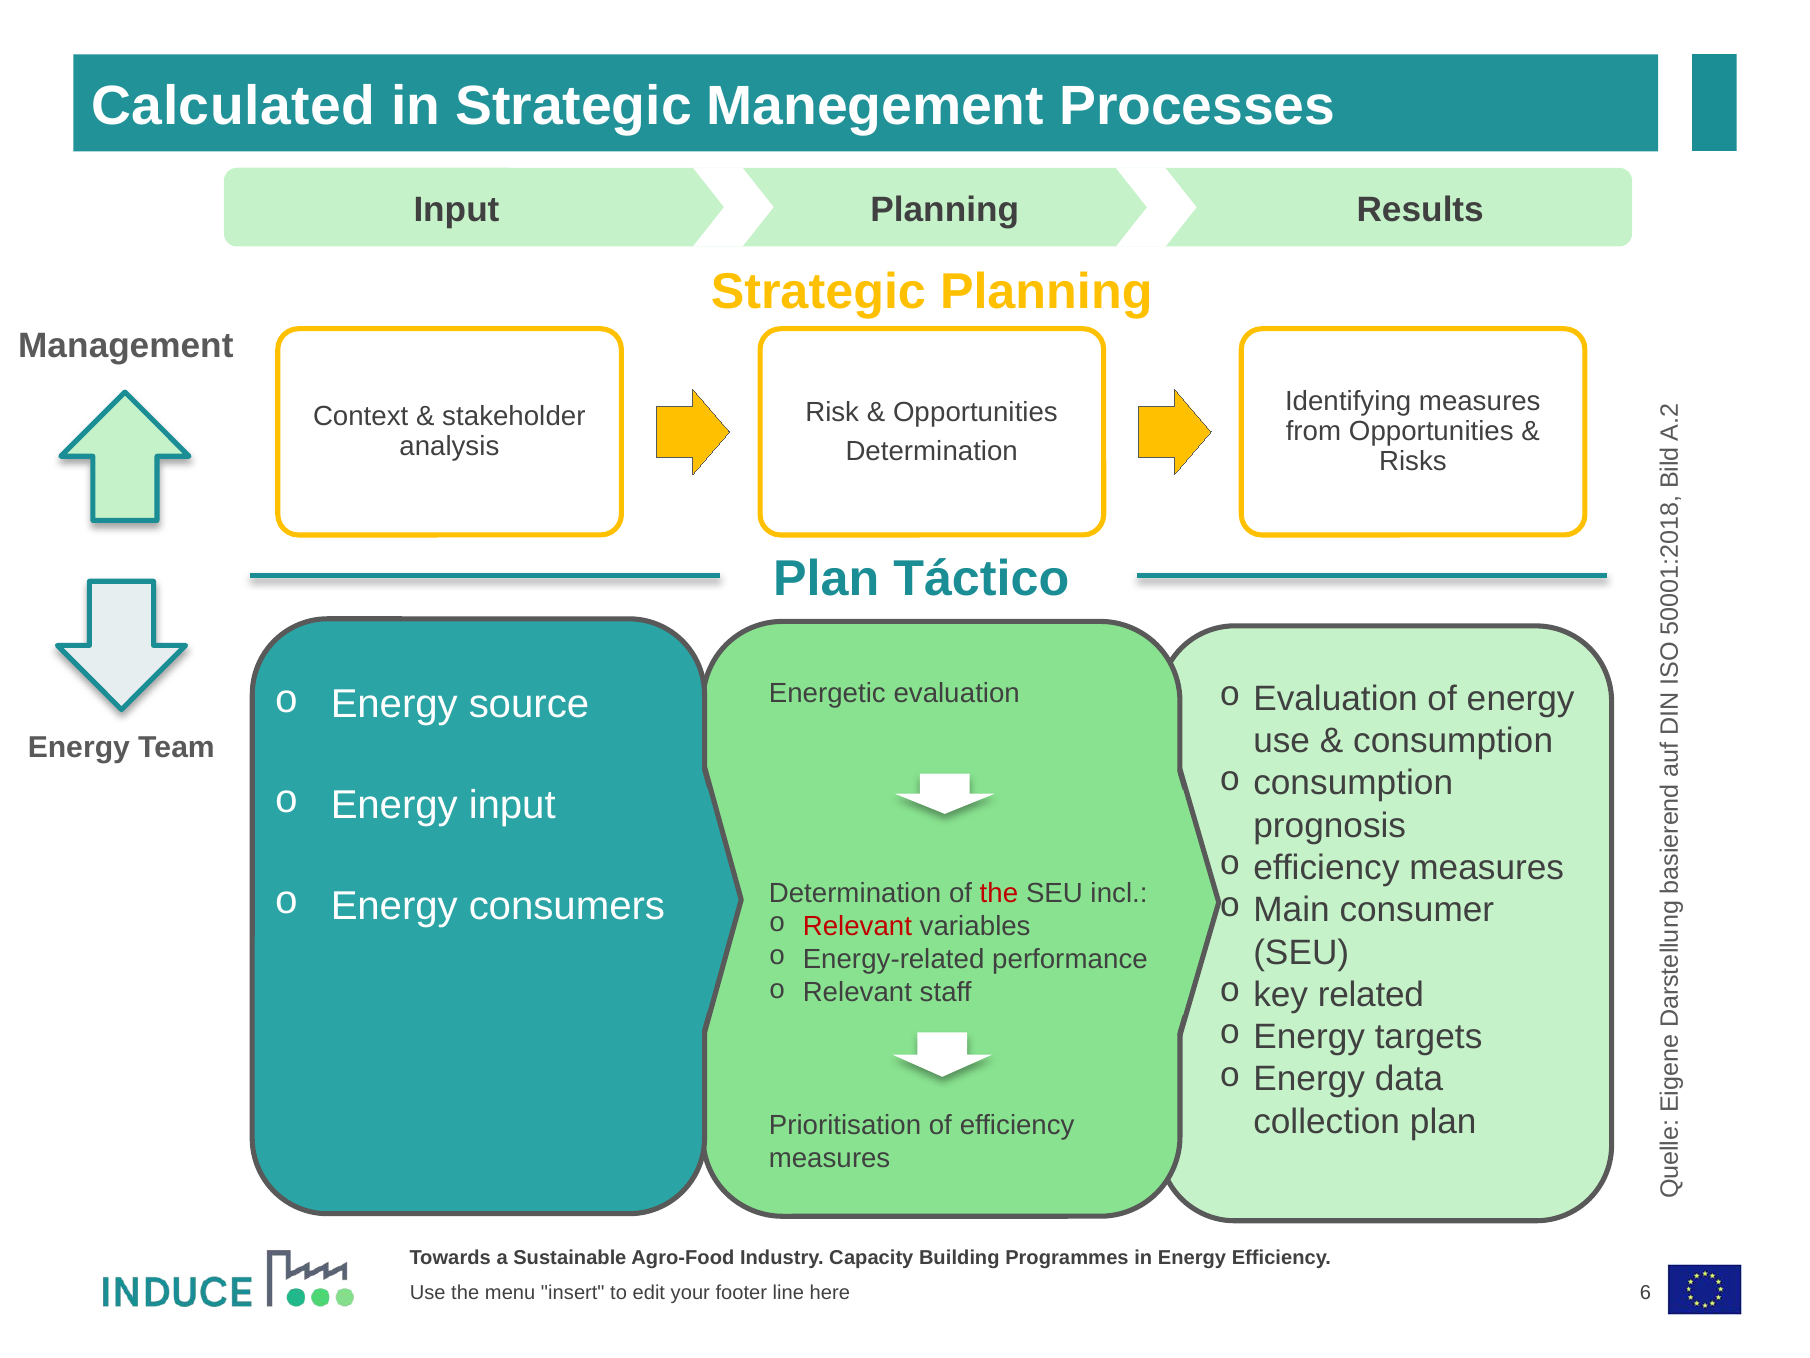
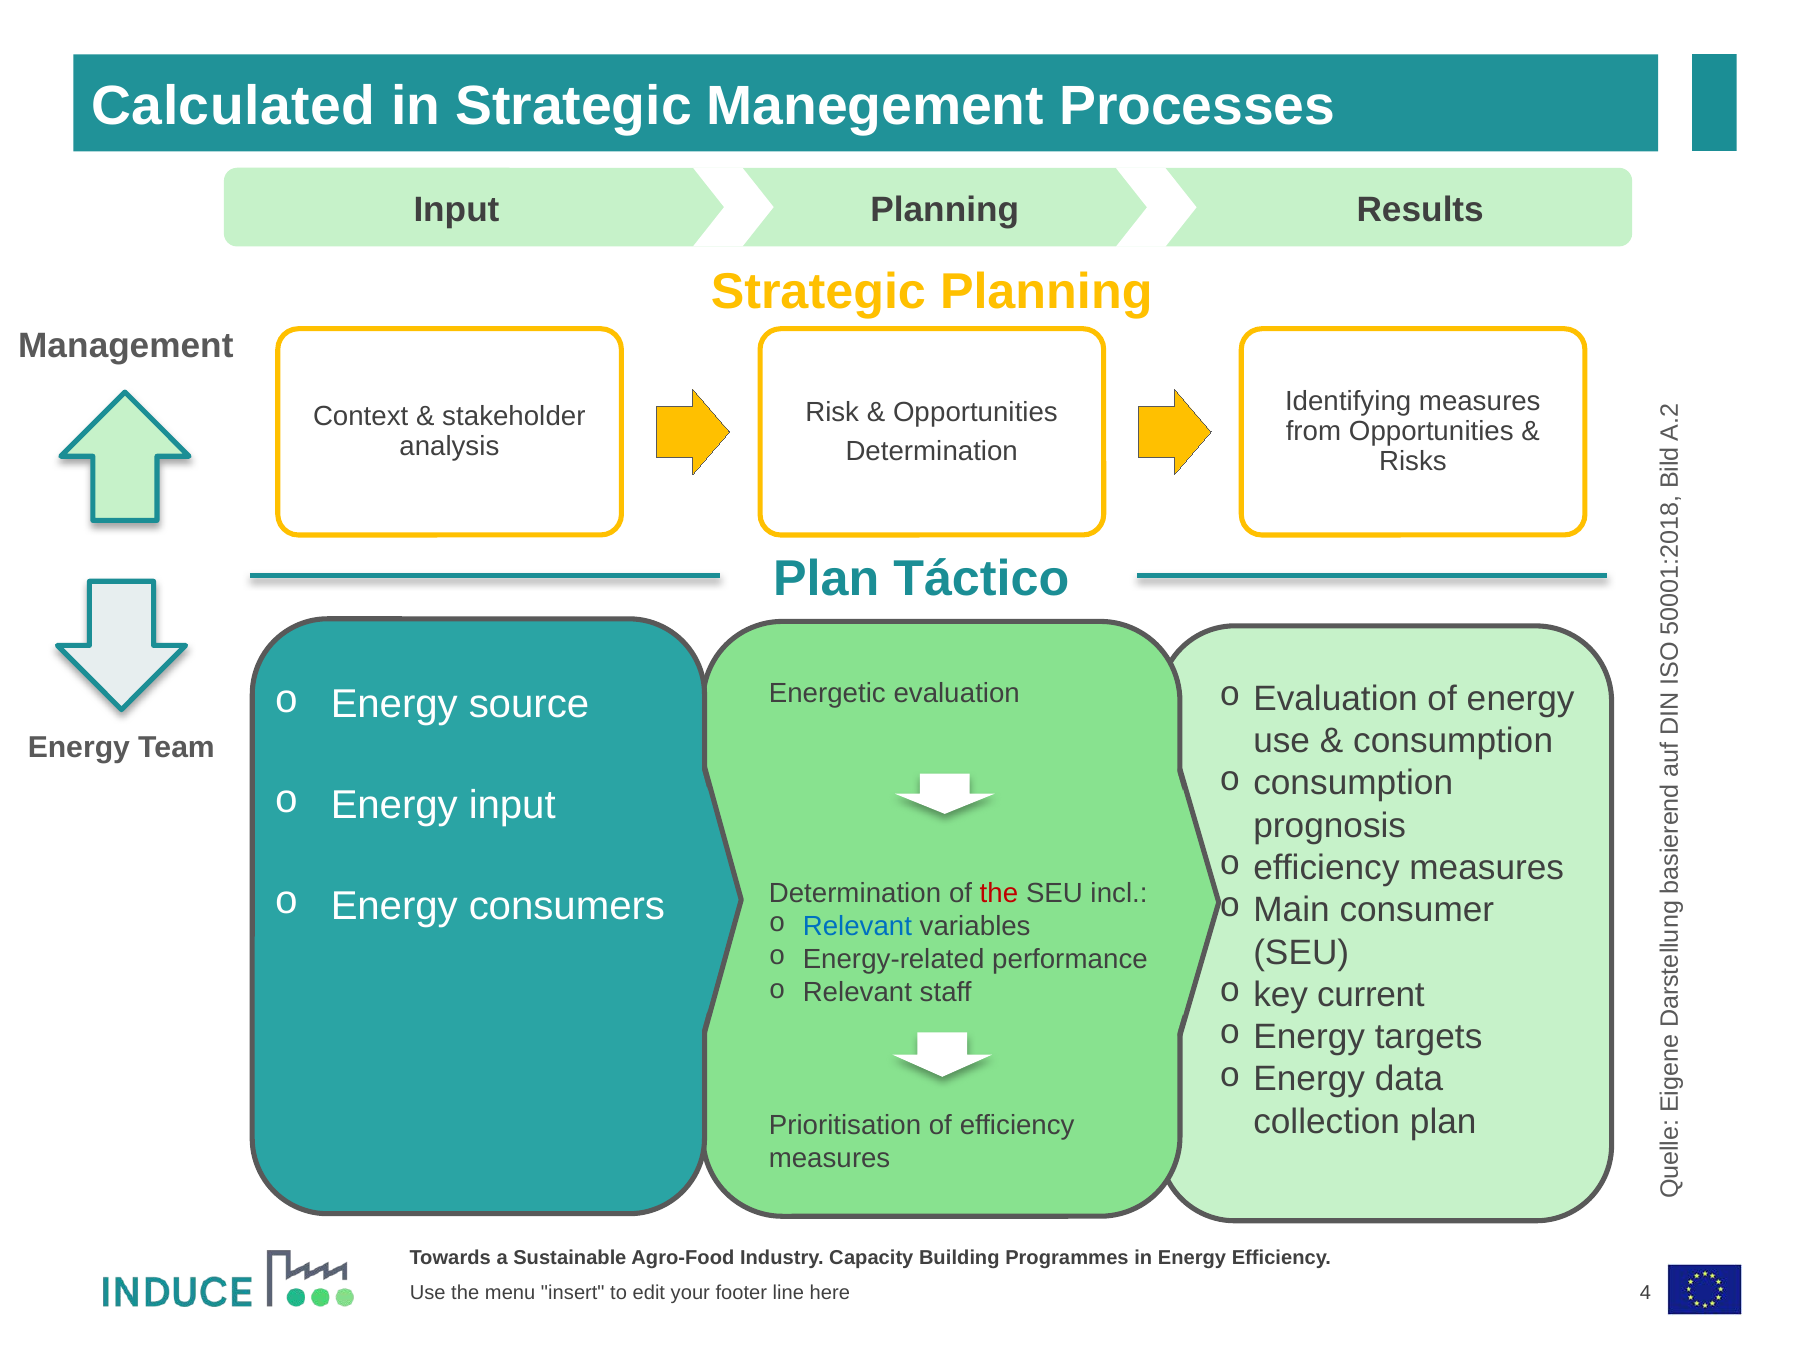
Relevant at (857, 926) colour: red -> blue
related: related -> current
6: 6 -> 4
